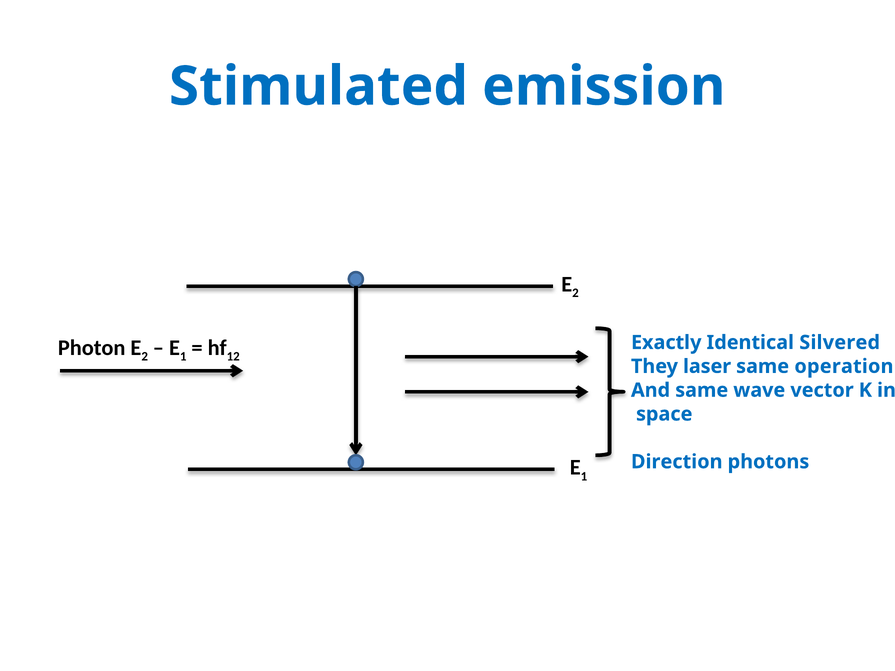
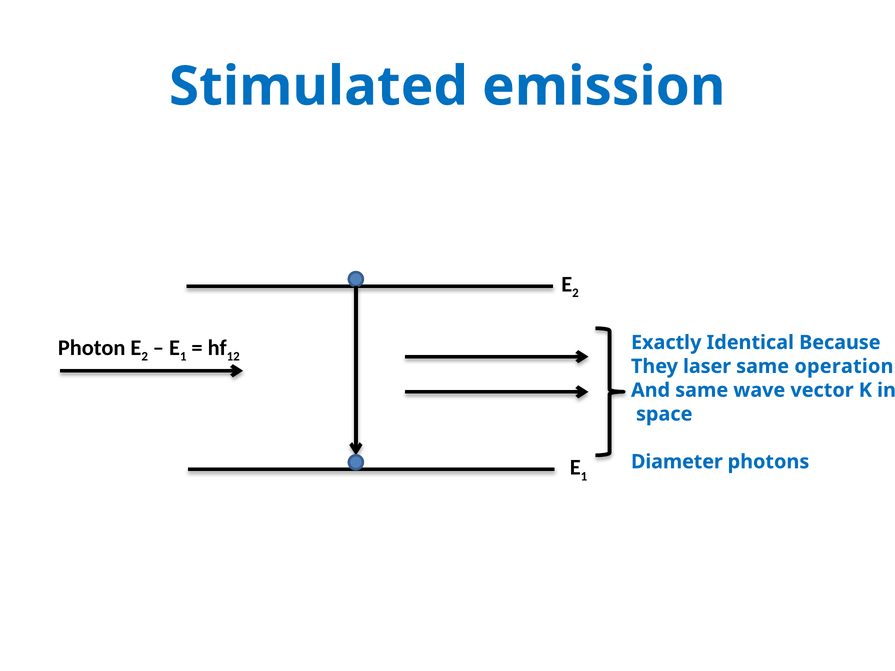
Silvered: Silvered -> Because
Direction: Direction -> Diameter
